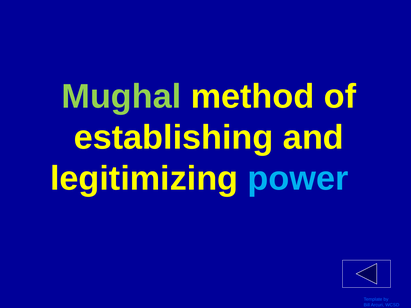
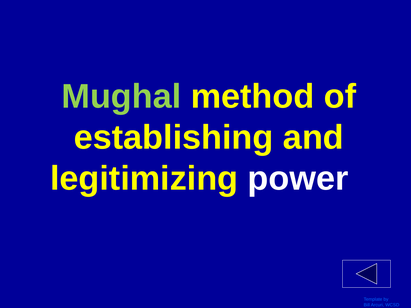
power colour: light blue -> white
